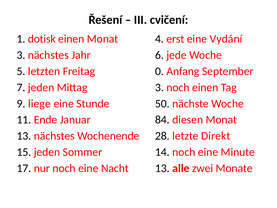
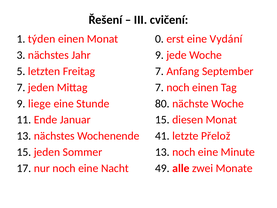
dotisk: dotisk -> týden
4: 4 -> 0
Jahr 6: 6 -> 9
Freitag 0: 0 -> 7
Mittag 3: 3 -> 7
50: 50 -> 80
Januar 84: 84 -> 15
28: 28 -> 41
Direkt: Direkt -> Přelož
Sommer 14: 14 -> 13
Nacht 13: 13 -> 49
